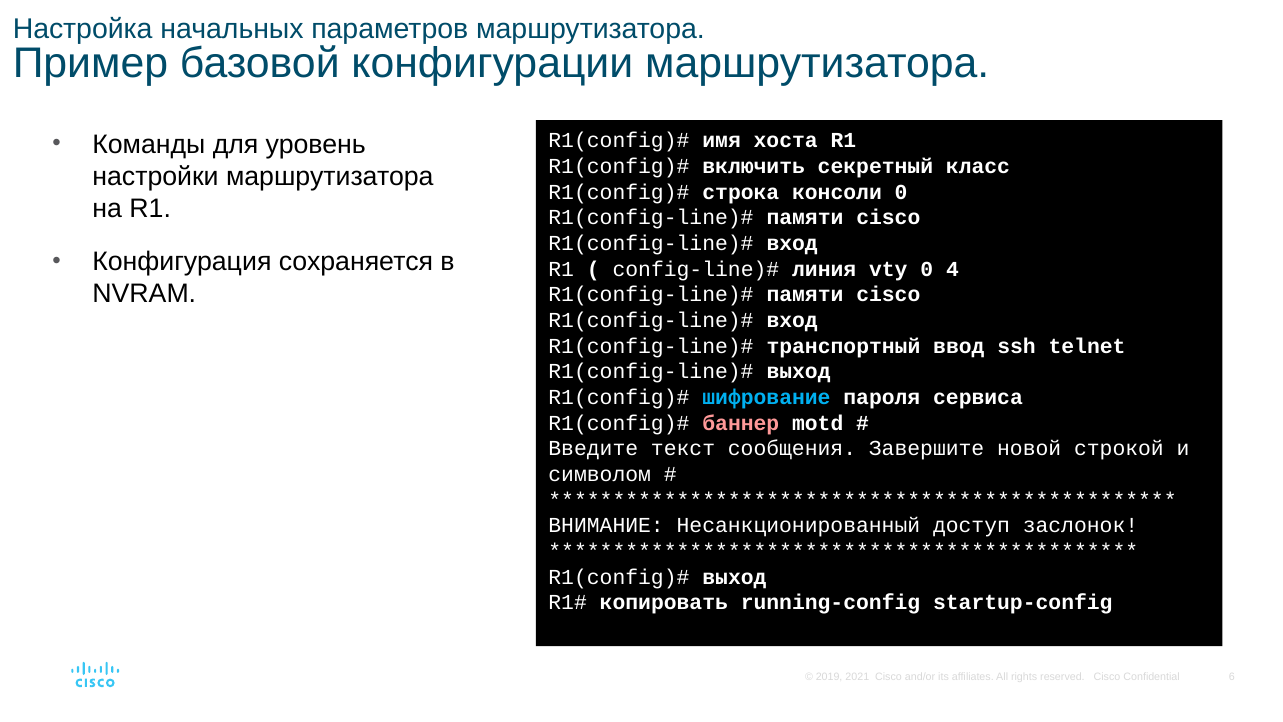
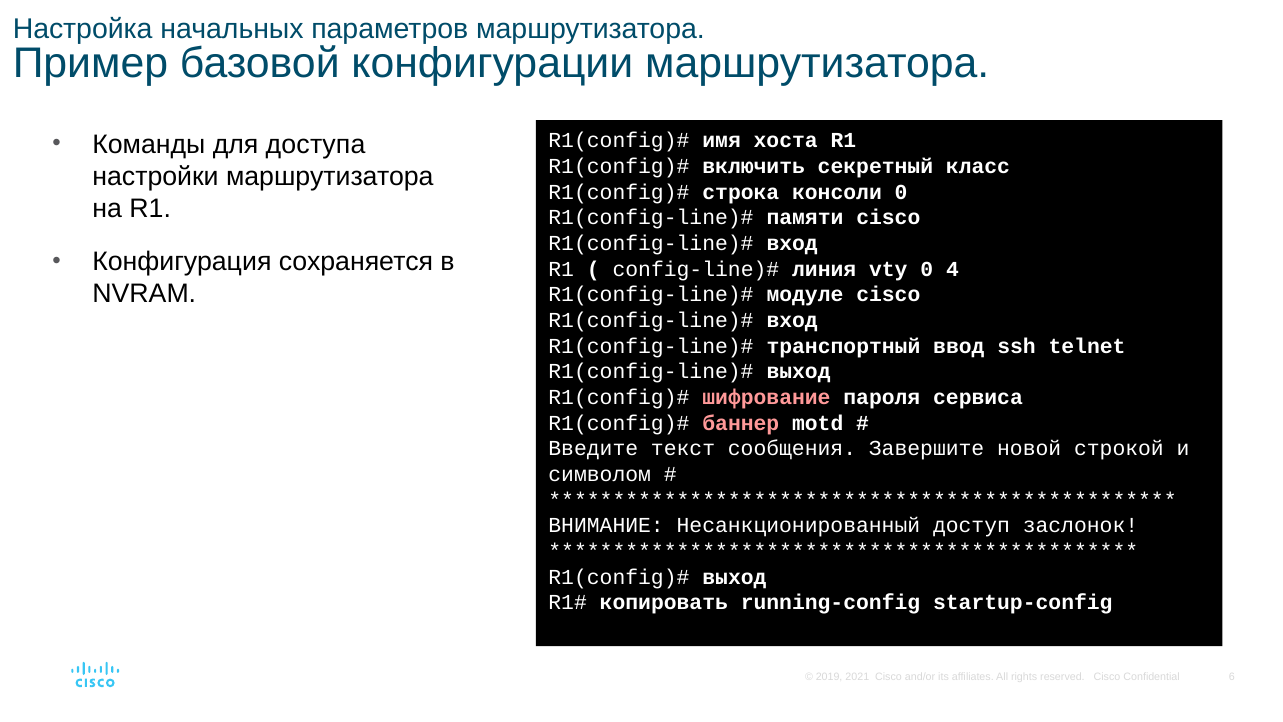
уровень: уровень -> доступа
памяти at (805, 295): памяти -> модуле
шифрование colour: light blue -> pink
